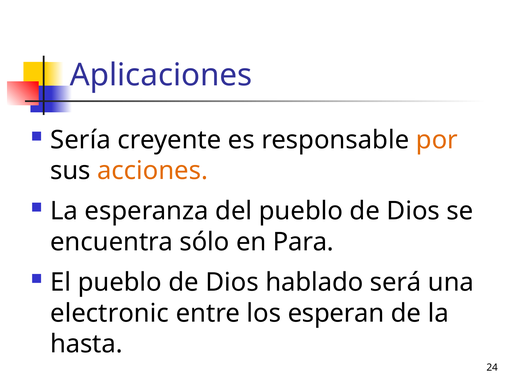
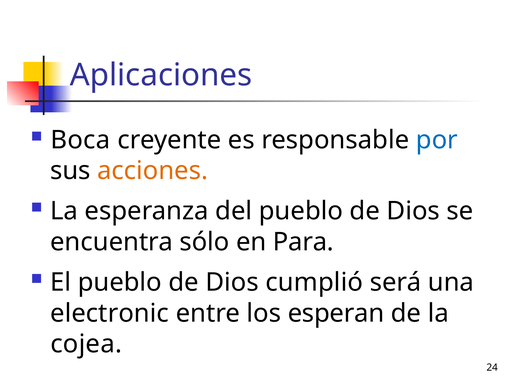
Sería: Sería -> Boca
por colour: orange -> blue
hablado: hablado -> cumplió
hasta: hasta -> cojea
